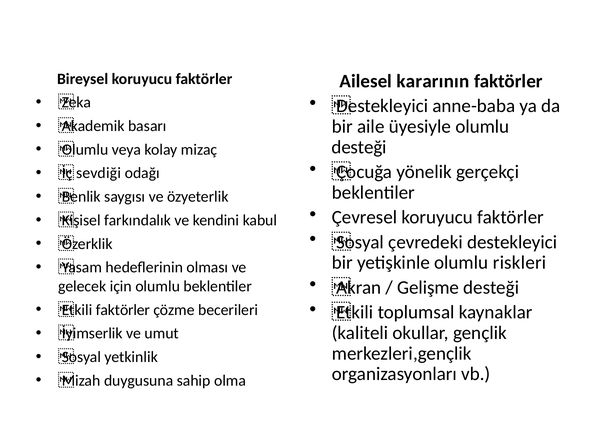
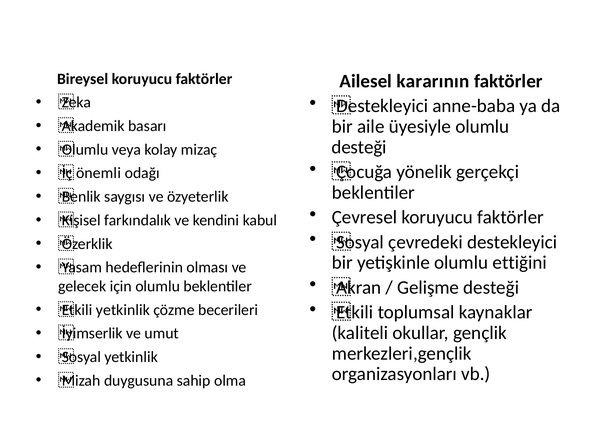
sevdiği: sevdiği -> önemli
riskleri: riskleri -> ettiğini
faktörler at (123, 310): faktörler -> yetkinlik
